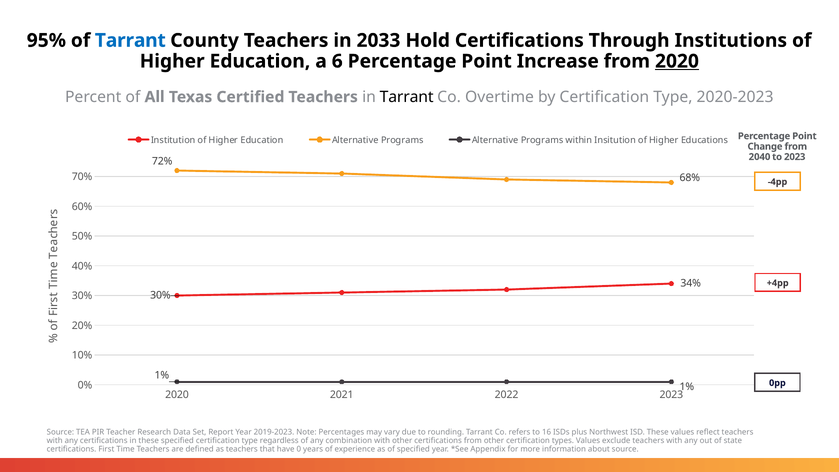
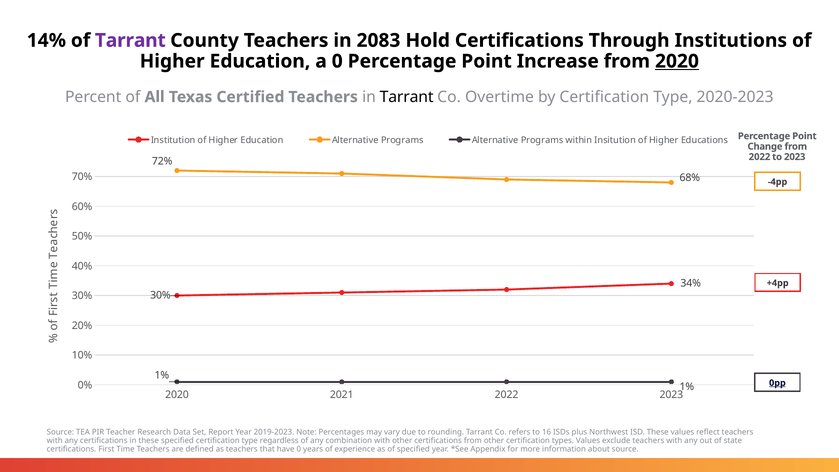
95%: 95% -> 14%
Tarrant at (130, 40) colour: blue -> purple
2033: 2033 -> 2083
a 6: 6 -> 0
2040 at (760, 157): 2040 -> 2022
0pp underline: none -> present
